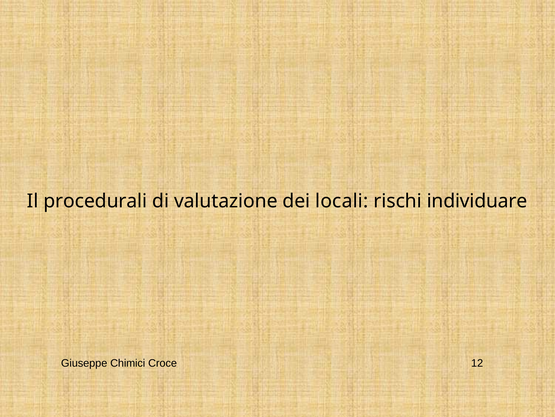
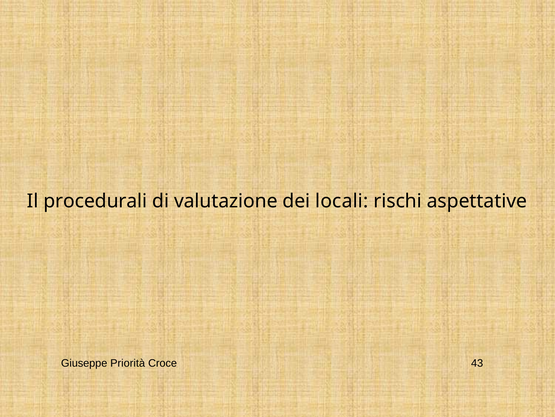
individuare: individuare -> aspettative
Chimici: Chimici -> Priorità
12: 12 -> 43
